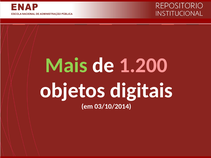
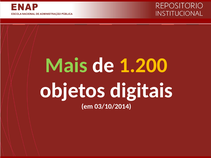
1.200 colour: pink -> yellow
